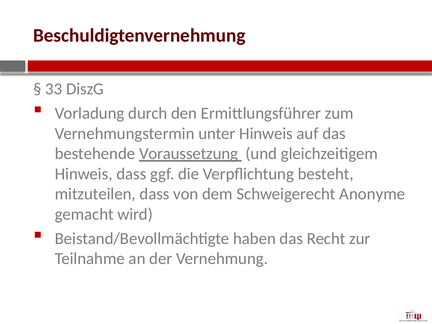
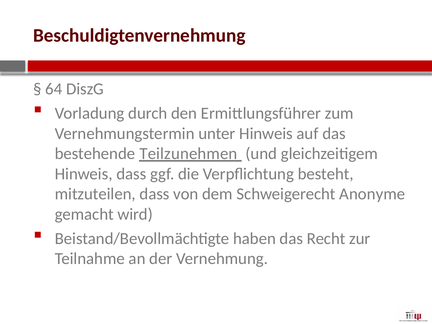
33: 33 -> 64
Voraussetzung: Voraussetzung -> Teilzunehmen
